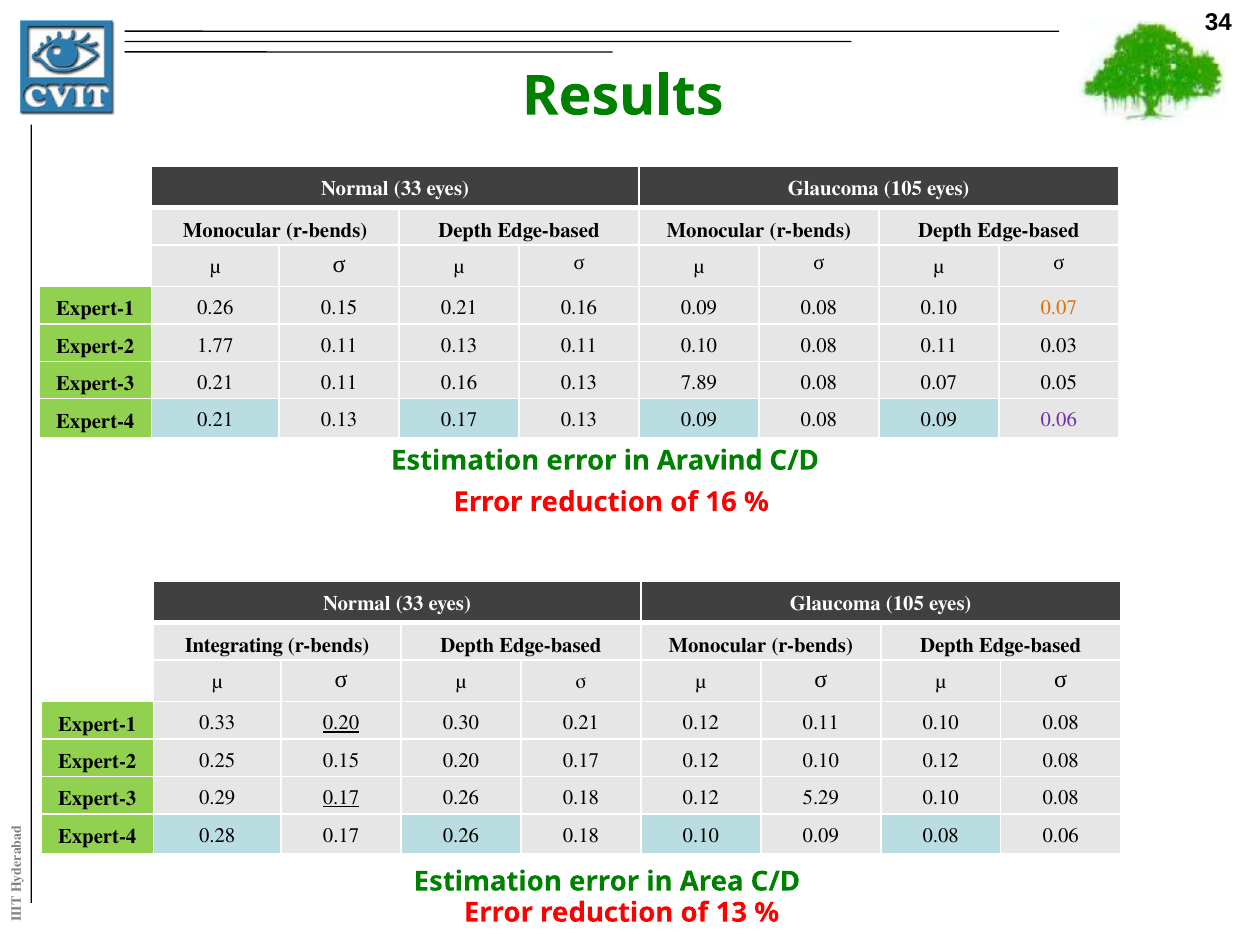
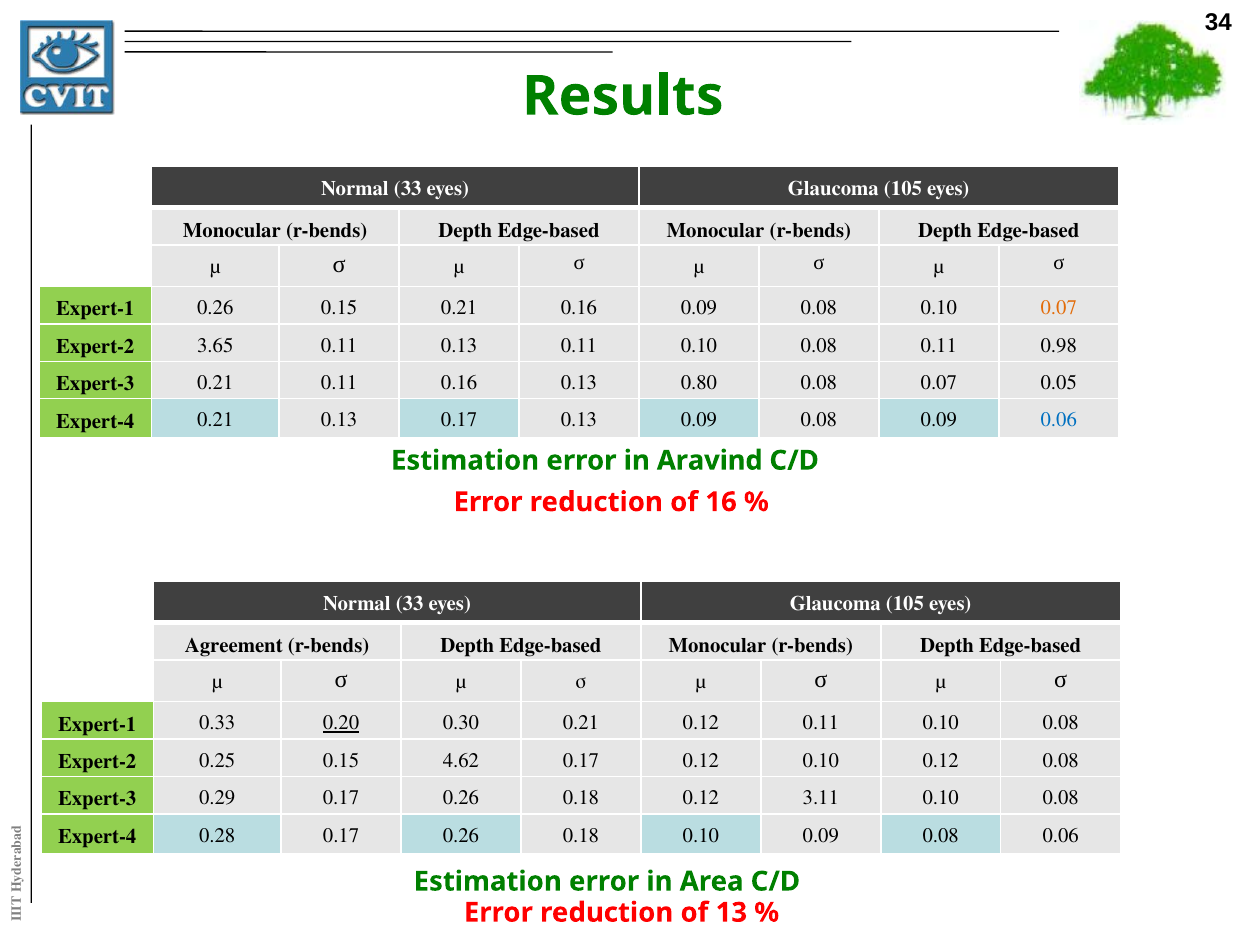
1.77: 1.77 -> 3.65
0.03: 0.03 -> 0.98
7.89: 7.89 -> 0.80
0.06 at (1059, 420) colour: purple -> blue
Integrating: Integrating -> Agreement
0.15 0.20: 0.20 -> 4.62
0.17 at (341, 798) underline: present -> none
5.29: 5.29 -> 3.11
